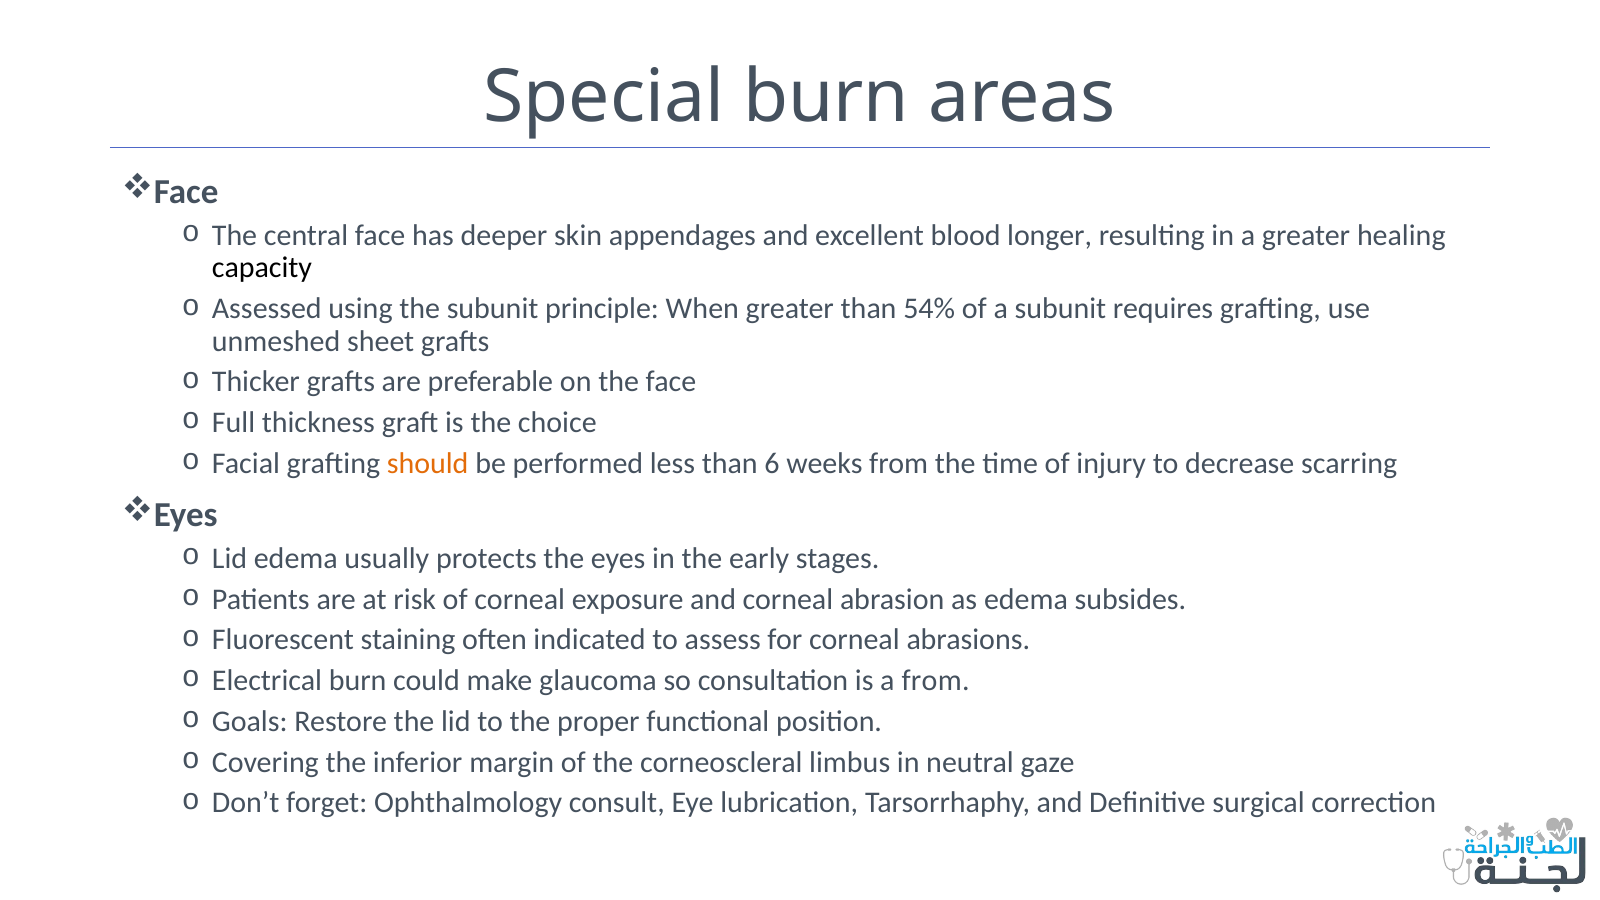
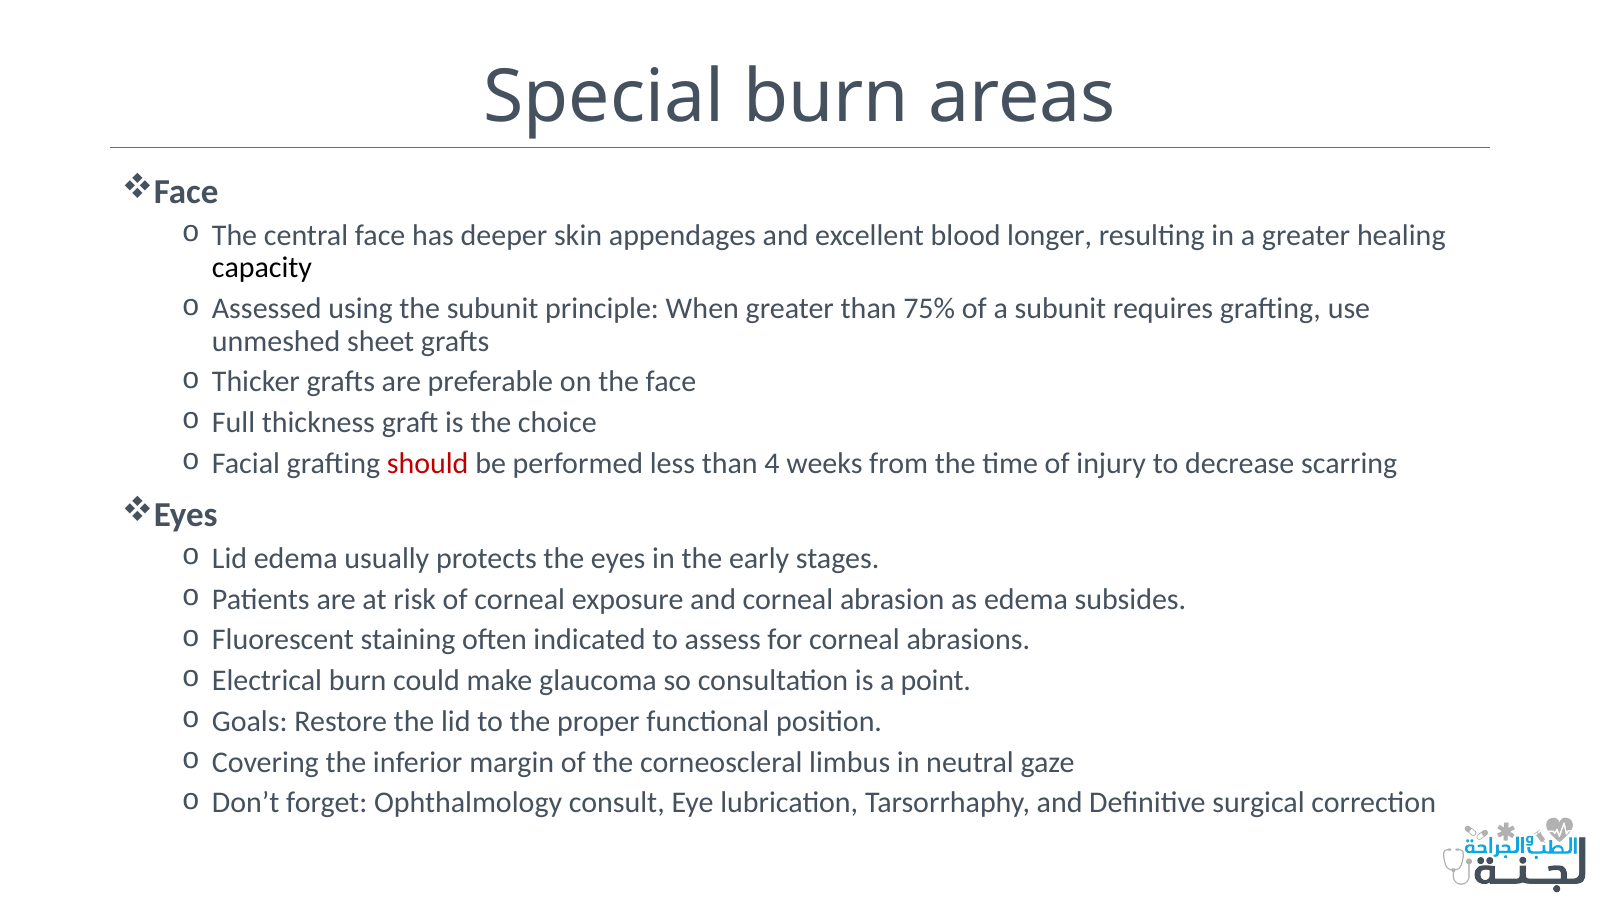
54%: 54% -> 75%
should colour: orange -> red
6: 6 -> 4
a from: from -> point
